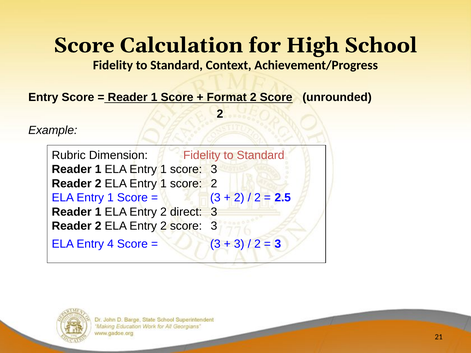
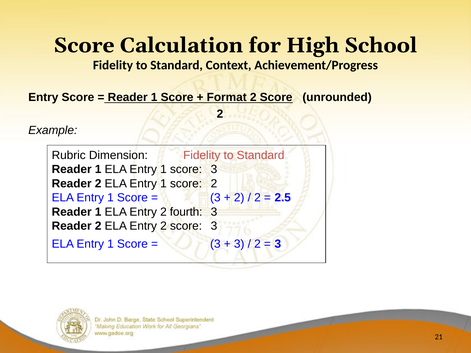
direct: direct -> fourth
4 at (111, 244): 4 -> 1
